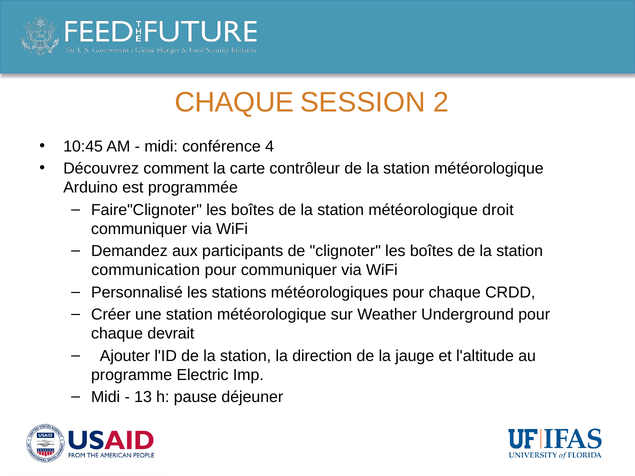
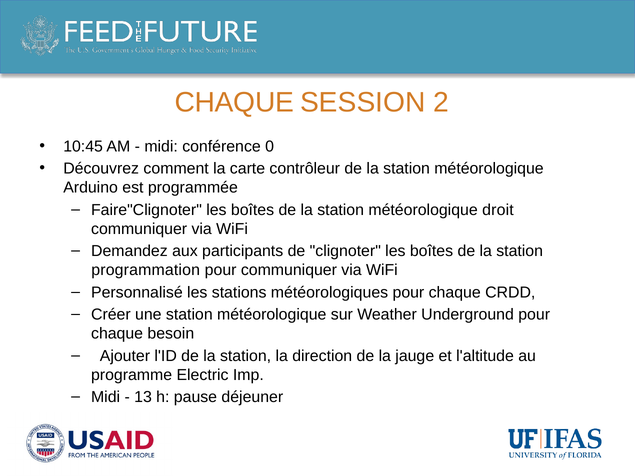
4: 4 -> 0
communication: communication -> programmation
devrait: devrait -> besoin
